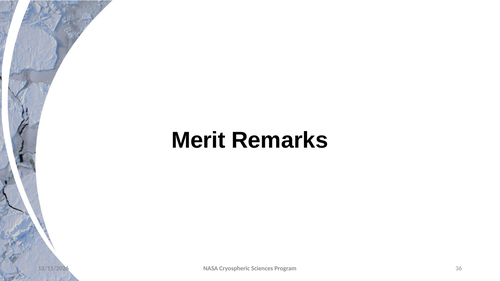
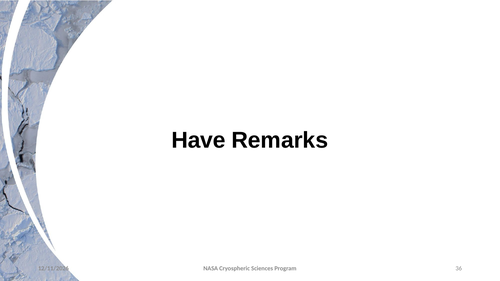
Merit: Merit -> Have
